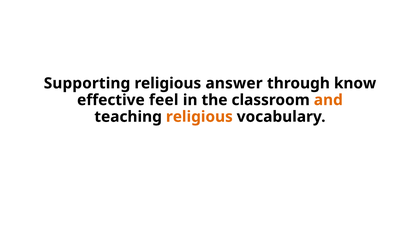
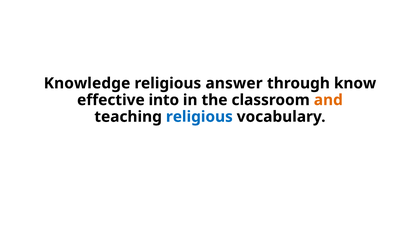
Supporting: Supporting -> Knowledge
feel: feel -> into
religious at (199, 117) colour: orange -> blue
